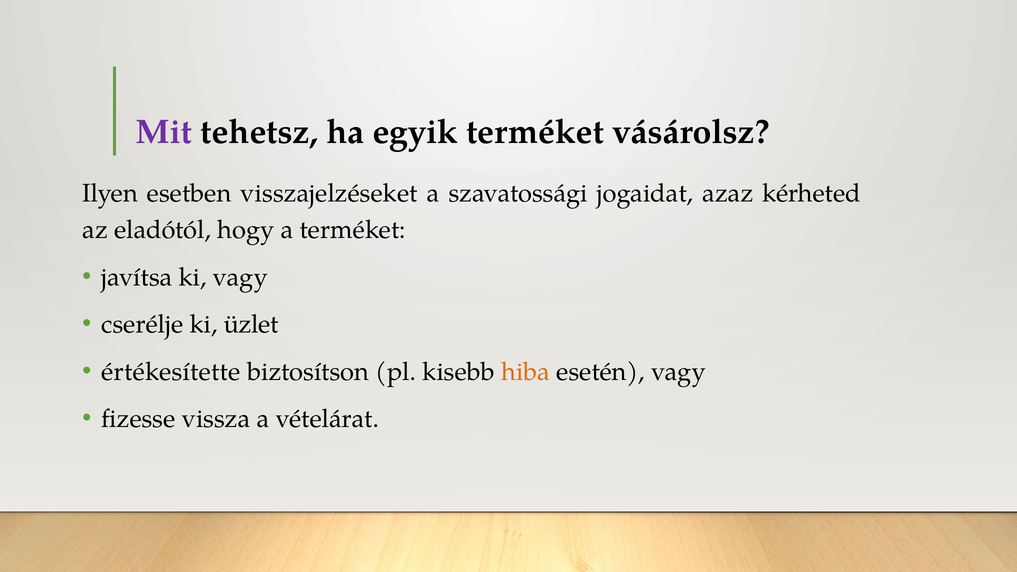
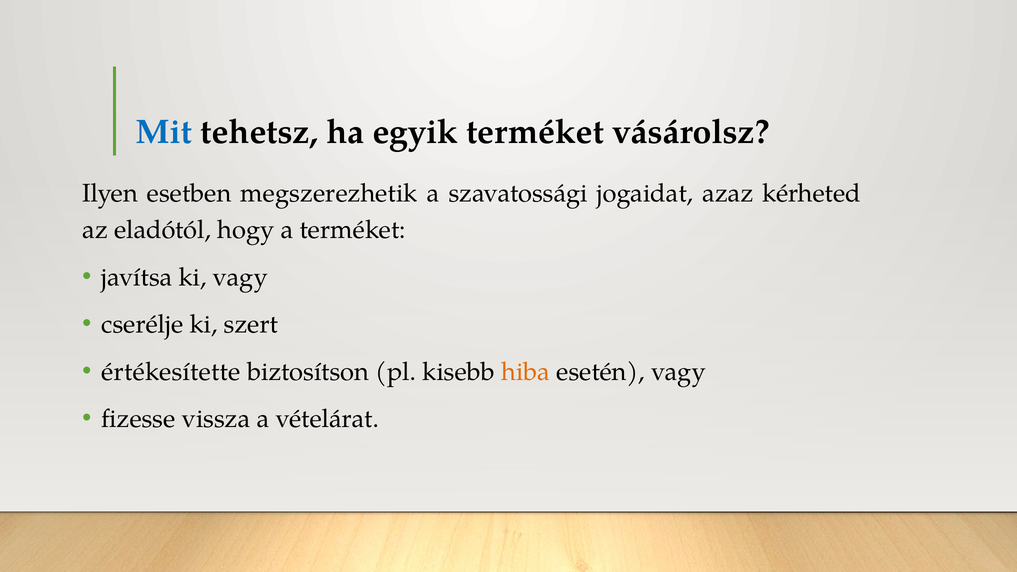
Mit colour: purple -> blue
visszajelzéseket: visszajelzéseket -> megszerezhetik
üzlet: üzlet -> szert
